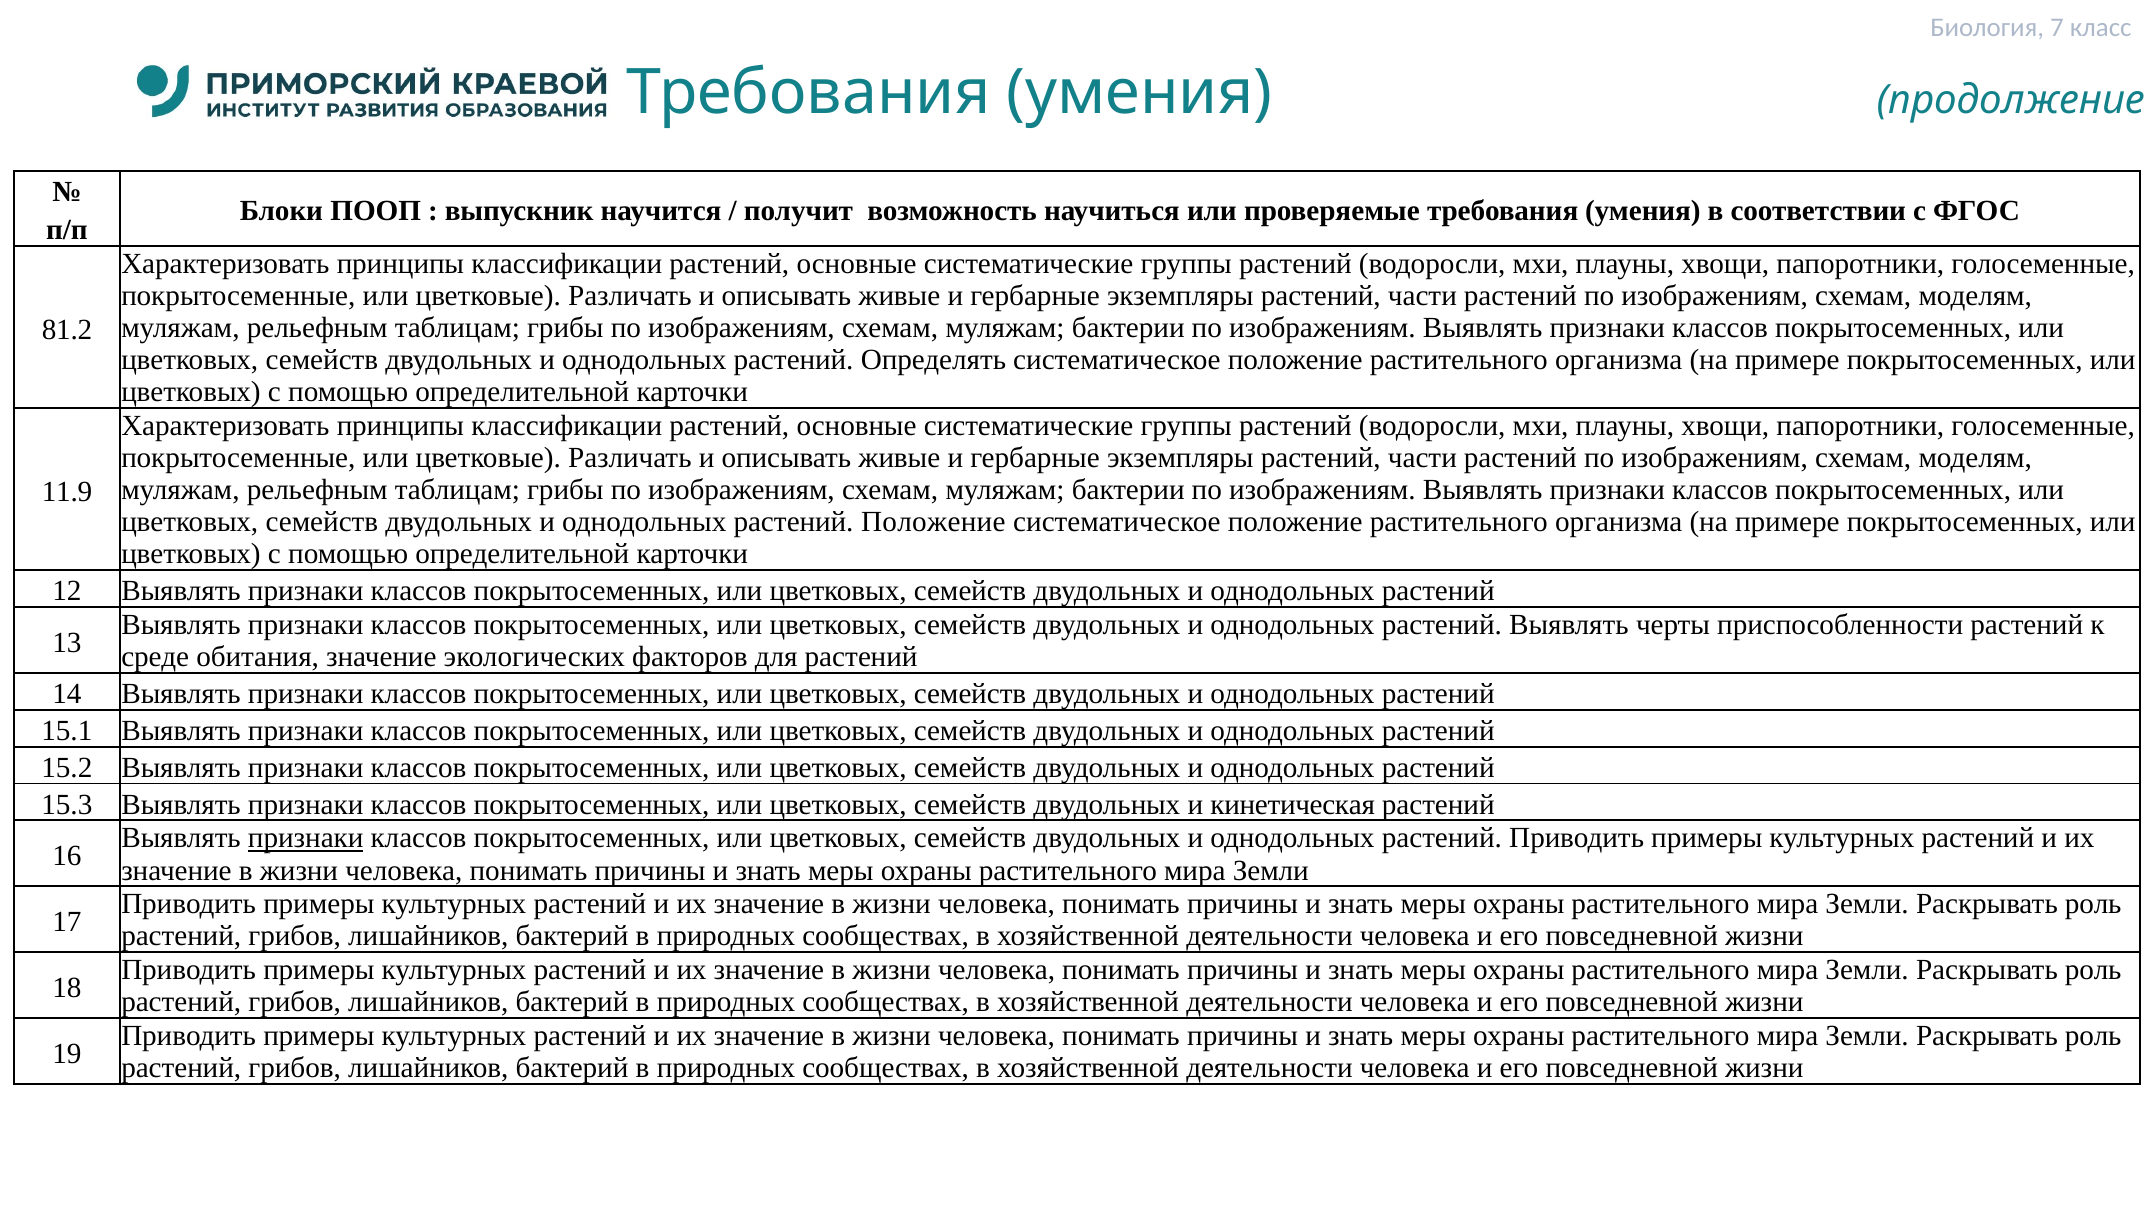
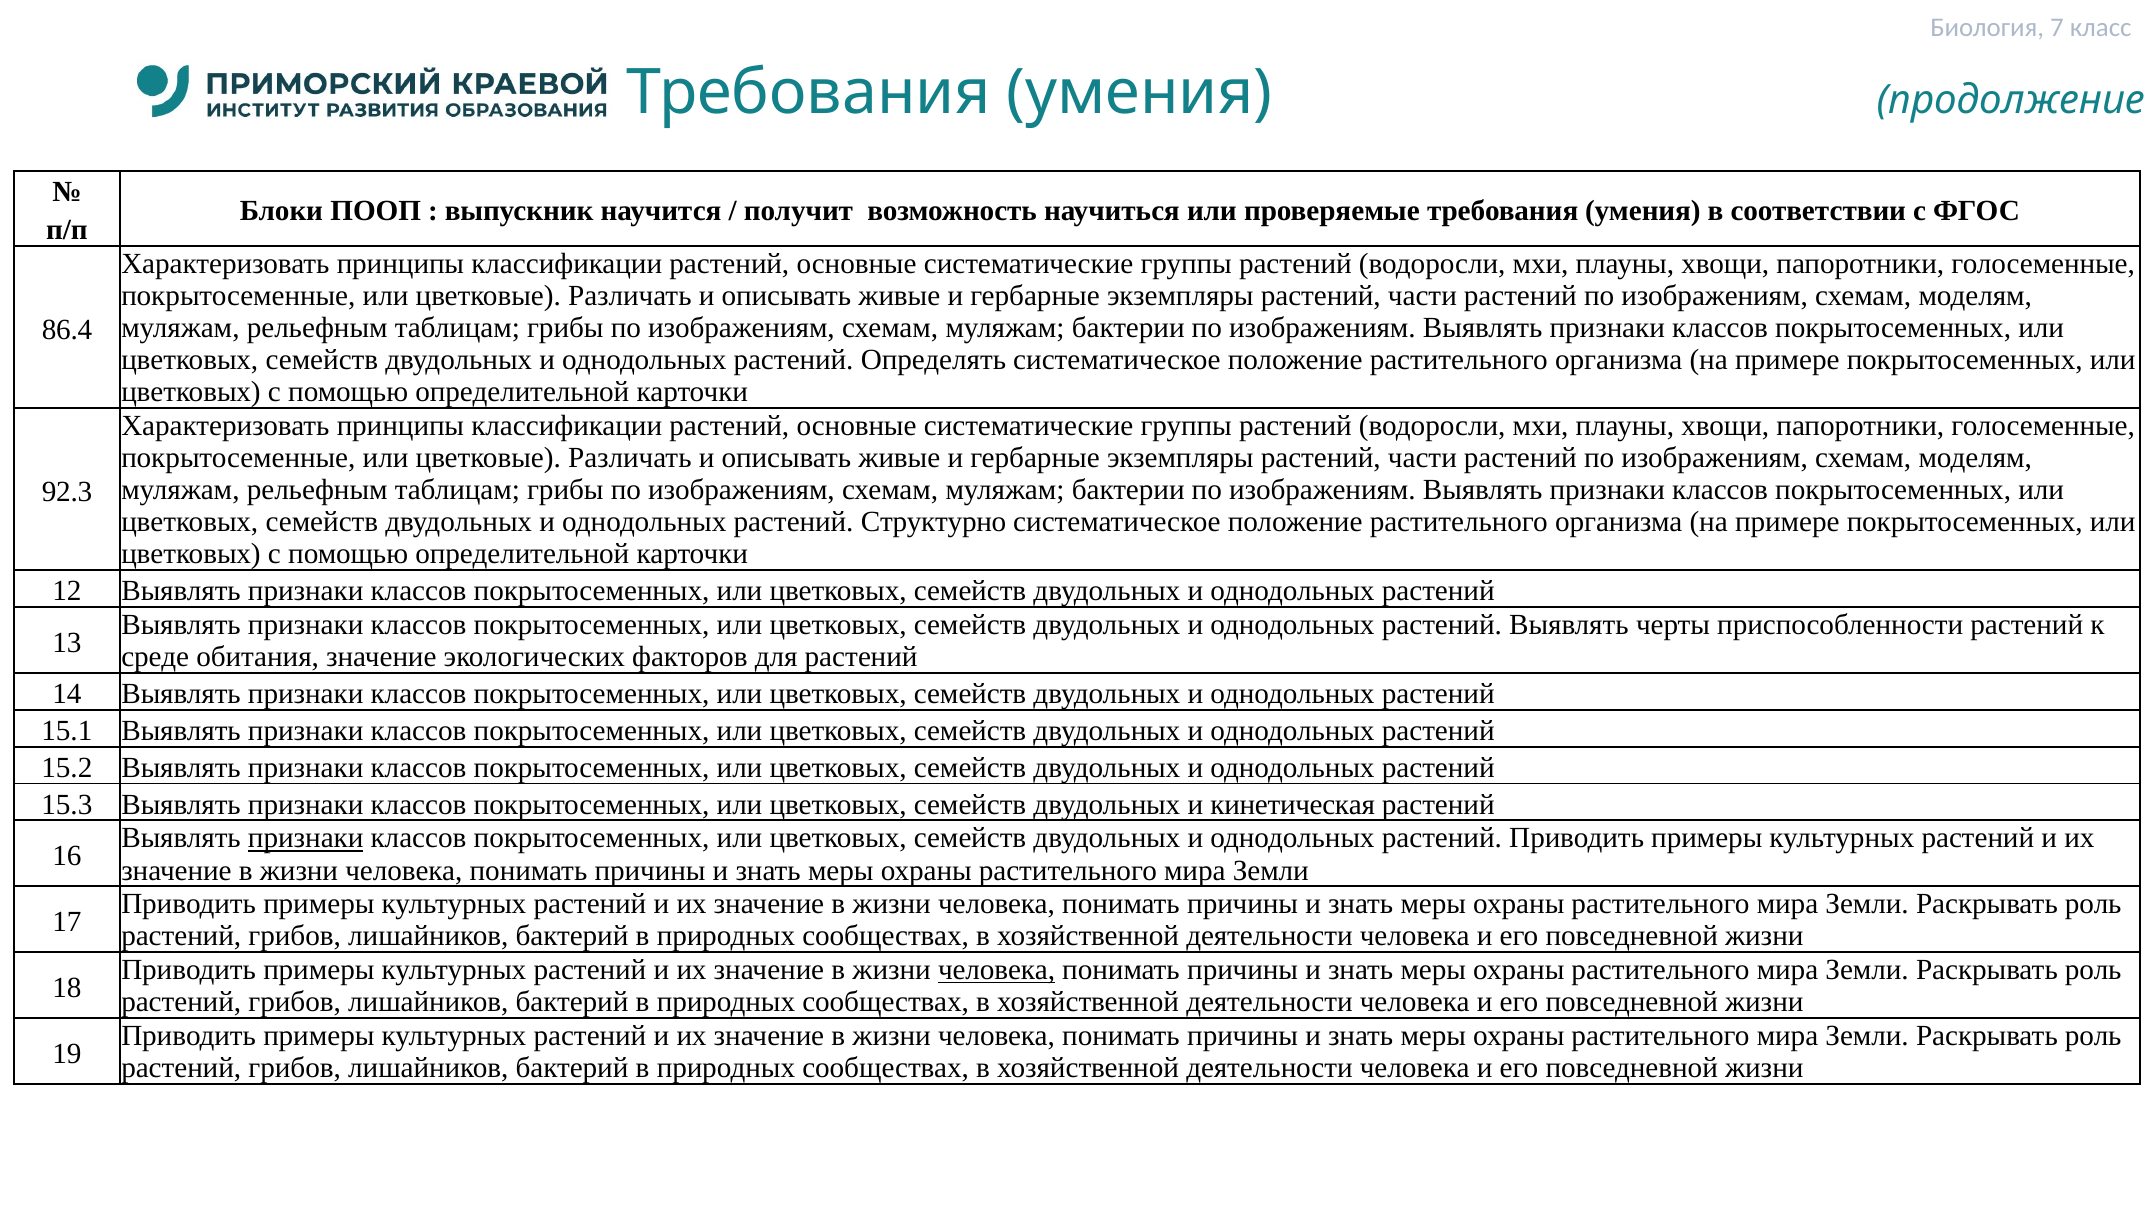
81.2: 81.2 -> 86.4
11.9: 11.9 -> 92.3
растений Положение: Положение -> Структурно
человека at (997, 970) underline: none -> present
